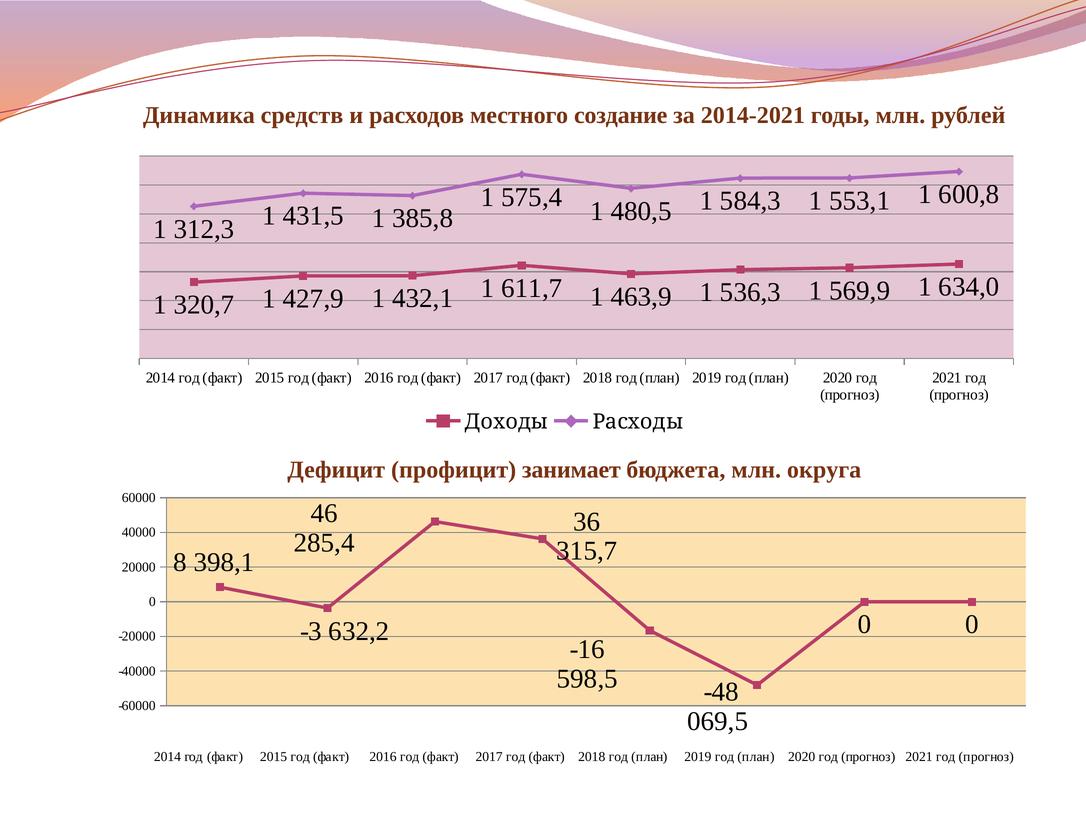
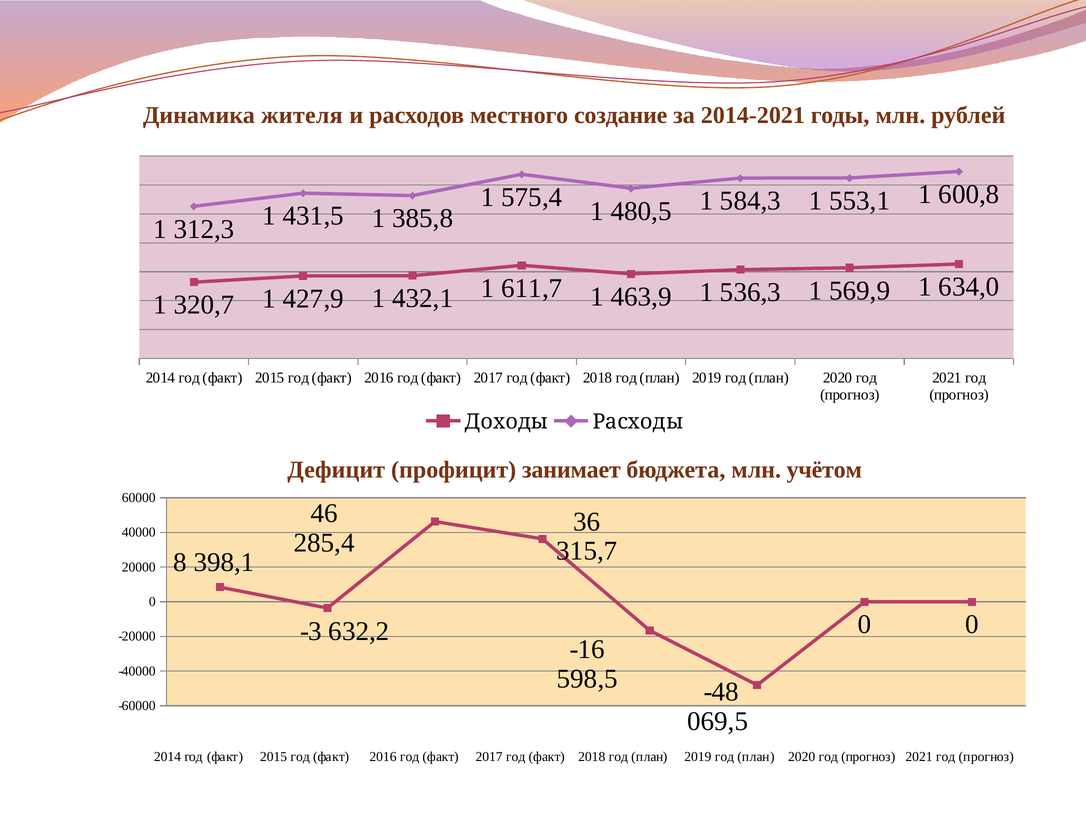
средств: средств -> жителя
округа: округа -> учётом
